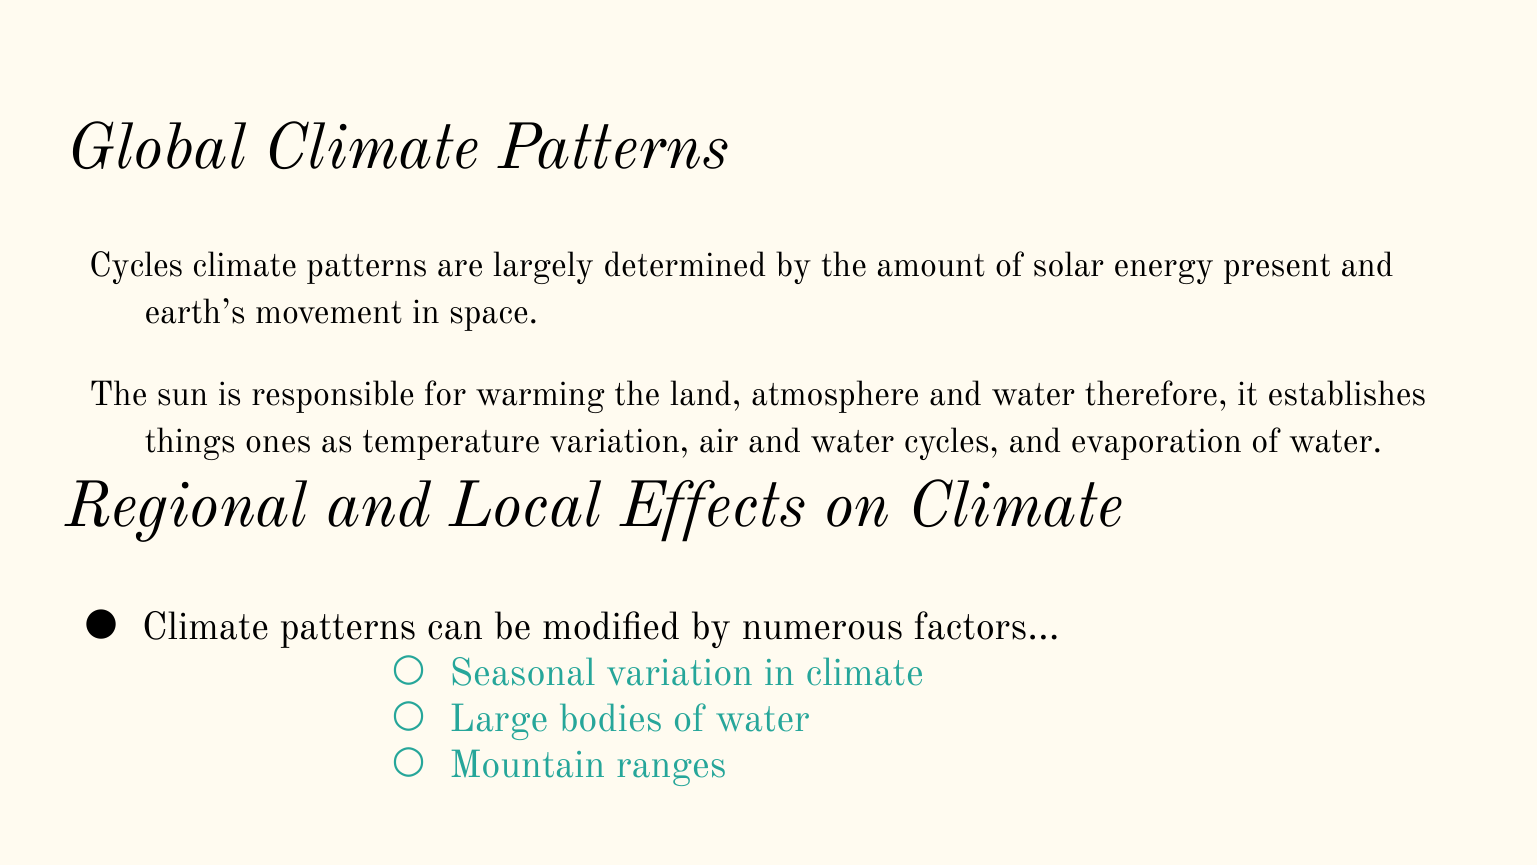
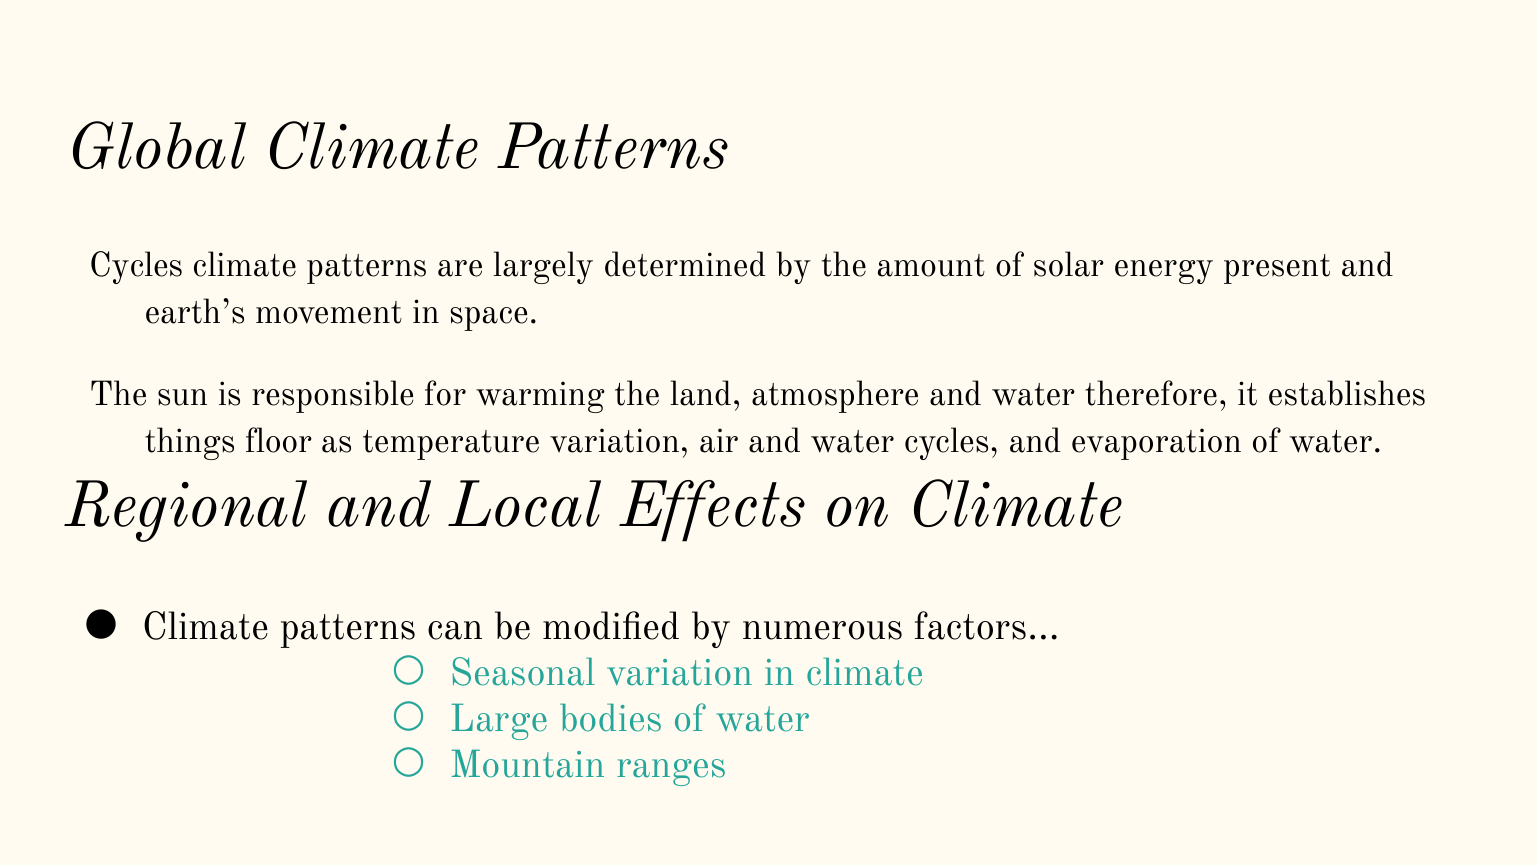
ones: ones -> floor
